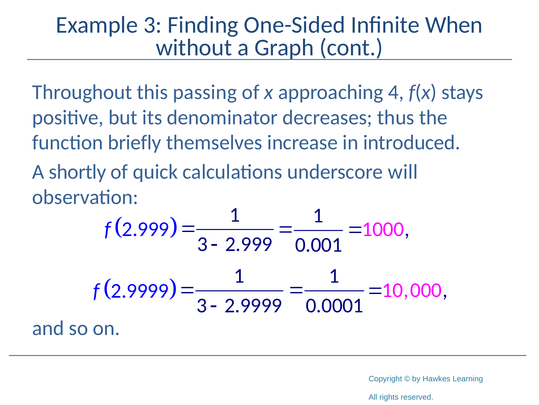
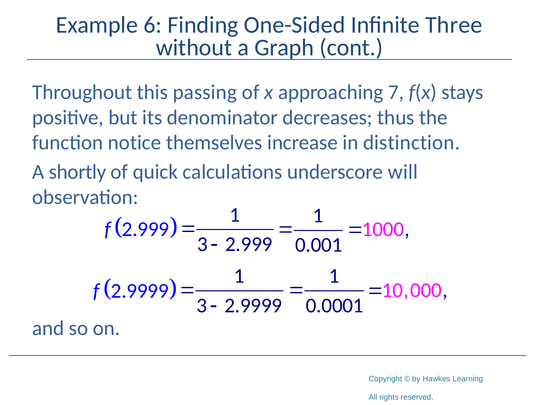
Example 3: 3 -> 6
When: When -> Three
4: 4 -> 7
briefly: briefly -> notice
introduced: introduced -> distinction
